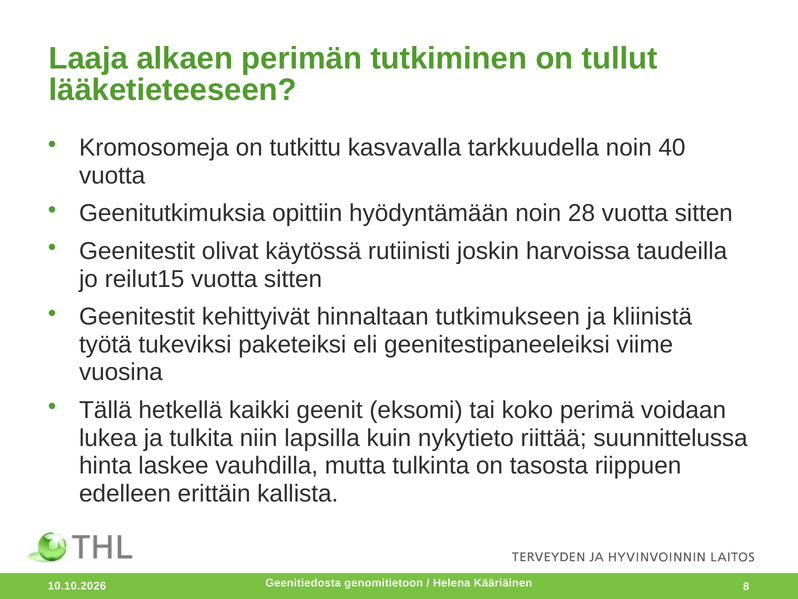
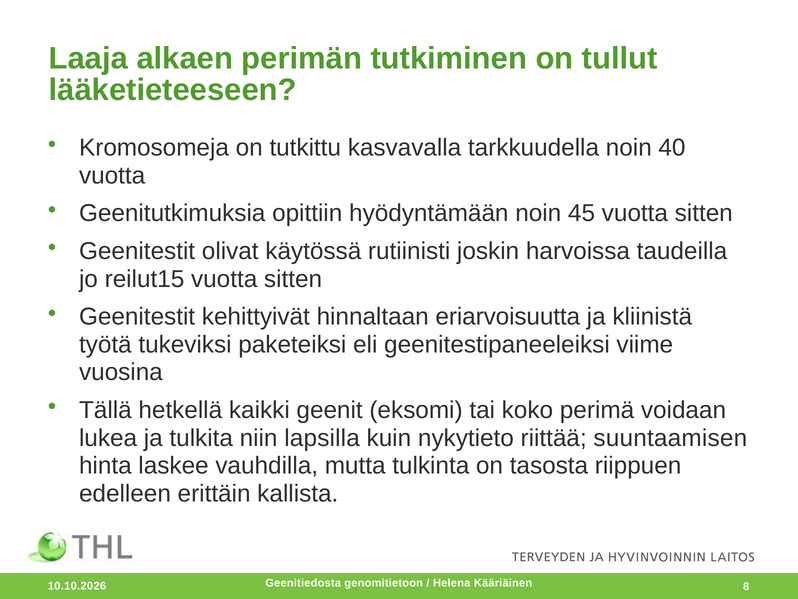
28: 28 -> 45
tutkimukseen: tutkimukseen -> eriarvoisuutta
suunnittelussa: suunnittelussa -> suuntaamisen
